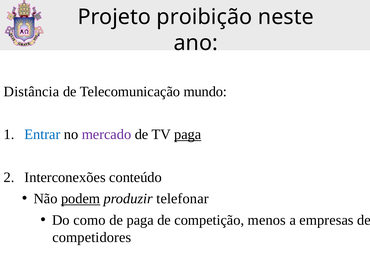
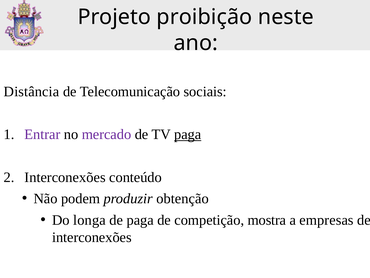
mundo: mundo -> sociais
Entrar colour: blue -> purple
podem underline: present -> none
telefonar: telefonar -> obtenção
como: como -> longa
menos: menos -> mostra
competidores at (92, 237): competidores -> interconexões
